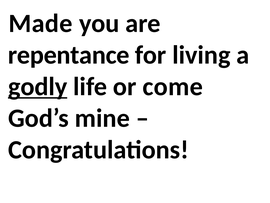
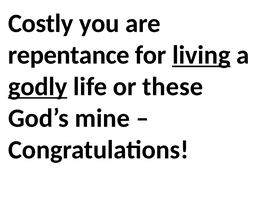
Made: Made -> Costly
living underline: none -> present
come: come -> these
